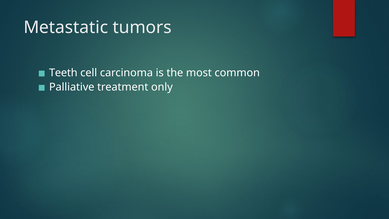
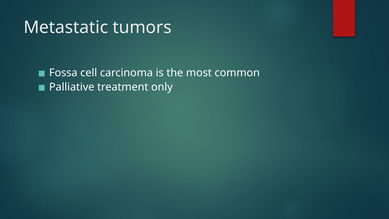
Teeth: Teeth -> Fossa
